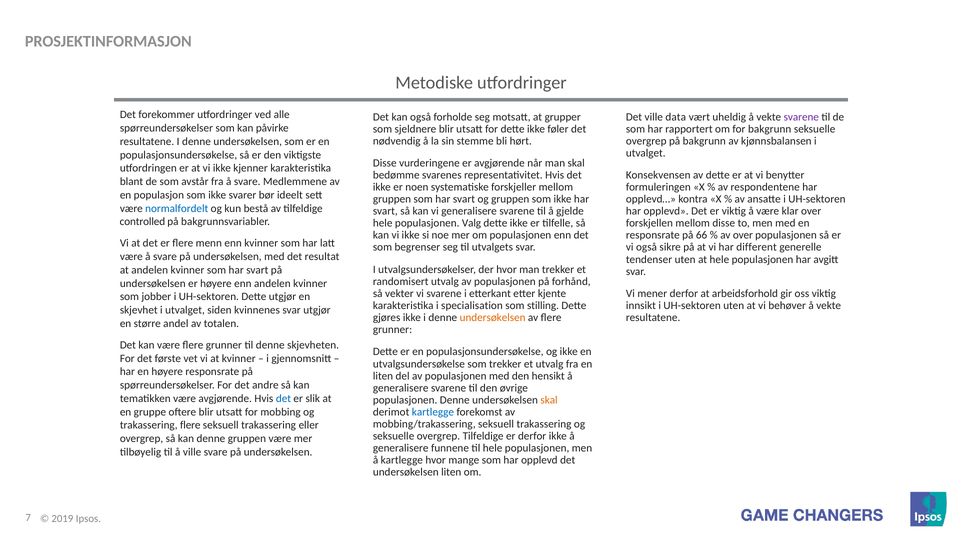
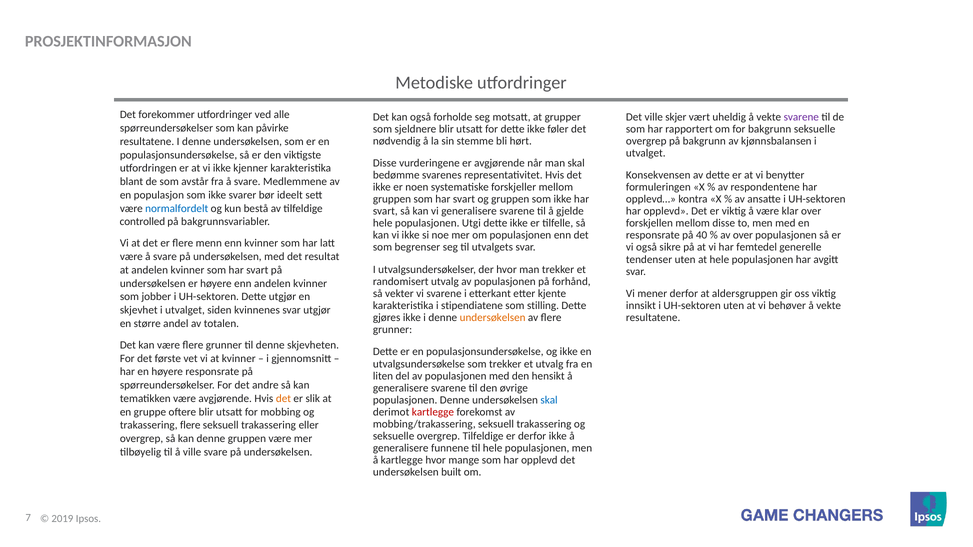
data: data -> skjer
Valg: Valg -> Utgi
66: 66 -> 40
different: different -> femtedel
arbeidsforhold: arbeidsforhold -> aldersgruppen
specialisation: specialisation -> stipendiatene
det at (283, 399) colour: blue -> orange
skal at (549, 400) colour: orange -> blue
kartlegge at (433, 412) colour: blue -> red
undersøkelsen liten: liten -> built
